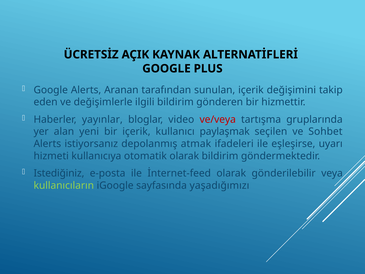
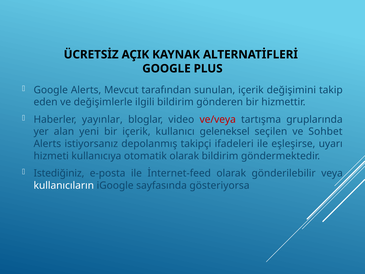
Aranan: Aranan -> Mevcut
paylaşmak: paylaşmak -> geleneksel
atmak: atmak -> takipçi
kullanıcıların colour: light green -> white
yaşadığımızı: yaşadığımızı -> gösteriyorsa
